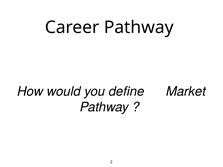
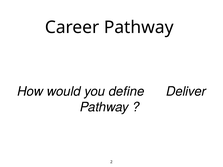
Market: Market -> Deliver
